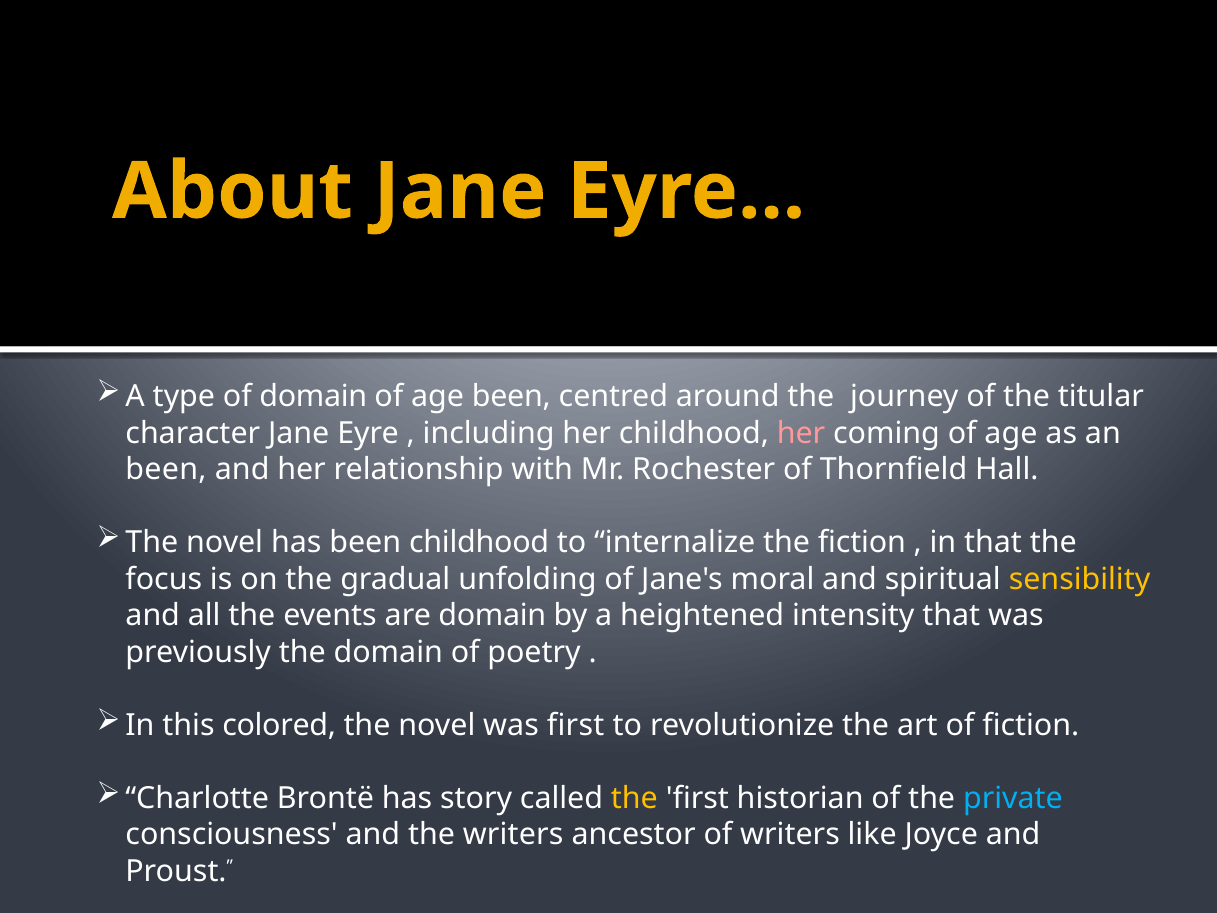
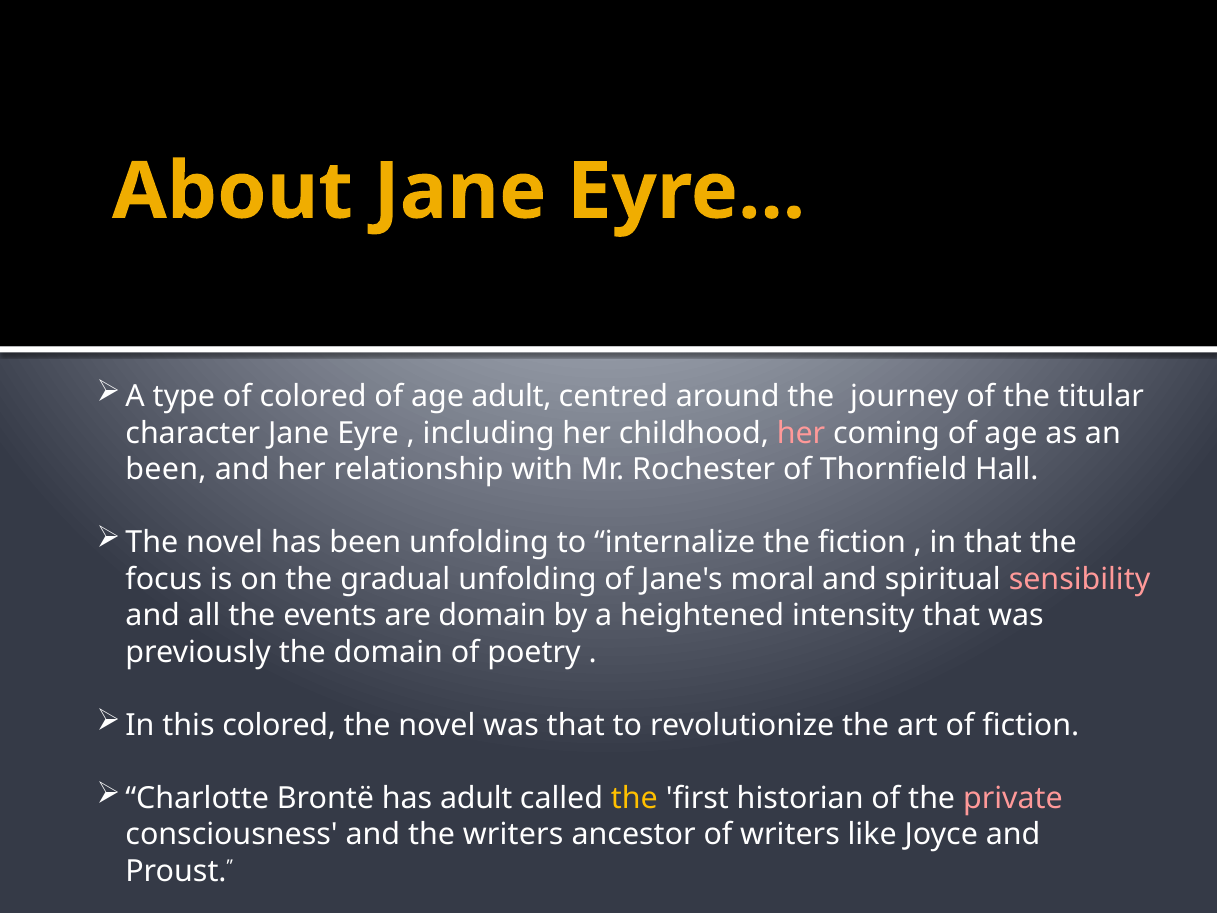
of domain: domain -> colored
age been: been -> adult
been childhood: childhood -> unfolding
sensibility colour: yellow -> pink
was first: first -> that
has story: story -> adult
private colour: light blue -> pink
